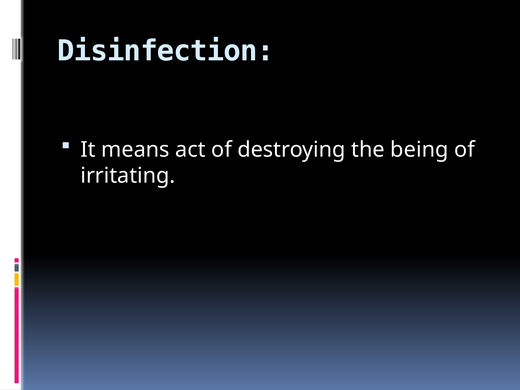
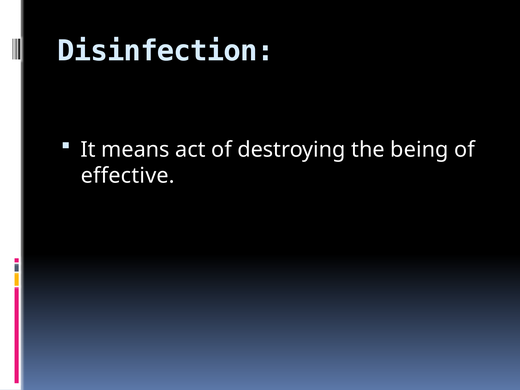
irritating: irritating -> effective
